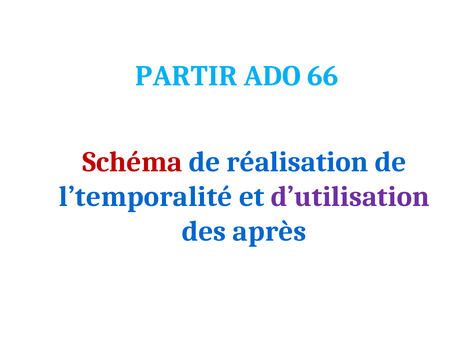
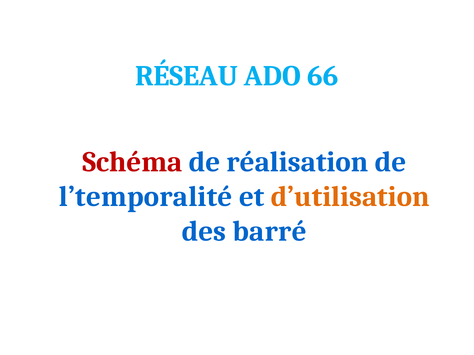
PARTIR: PARTIR -> RÉSEAU
d’utilisation colour: purple -> orange
après: après -> barré
